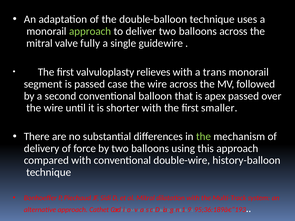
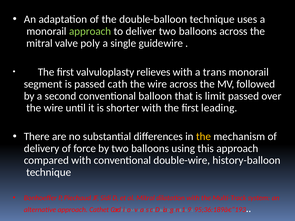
fully: fully -> poly
case: case -> cath
apex: apex -> limit
smaller: smaller -> leading
the at (204, 137) colour: light green -> yellow
